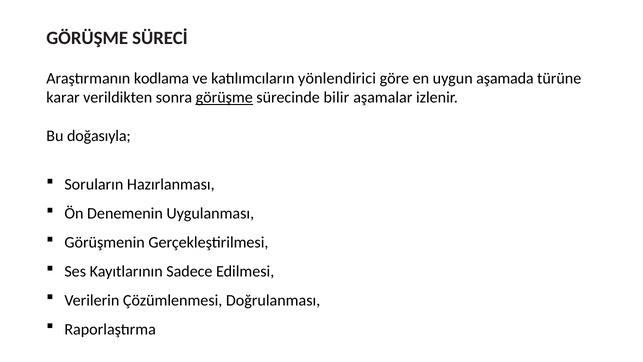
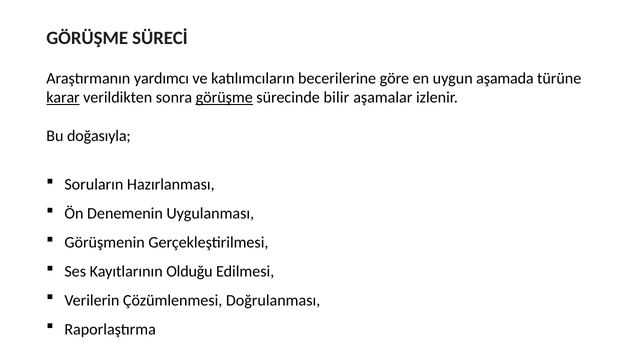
kodlama: kodlama -> yardımcı
yönlendirici: yönlendirici -> becerilerine
karar underline: none -> present
Sadece: Sadece -> Olduğu
